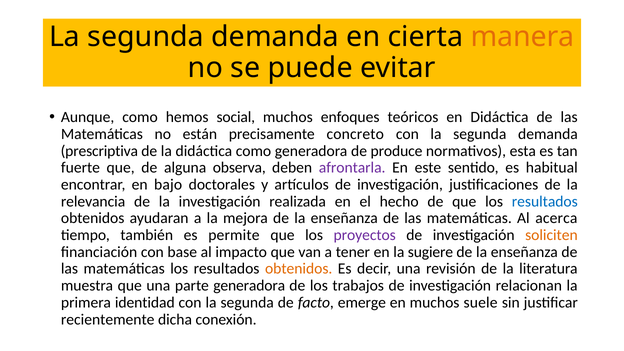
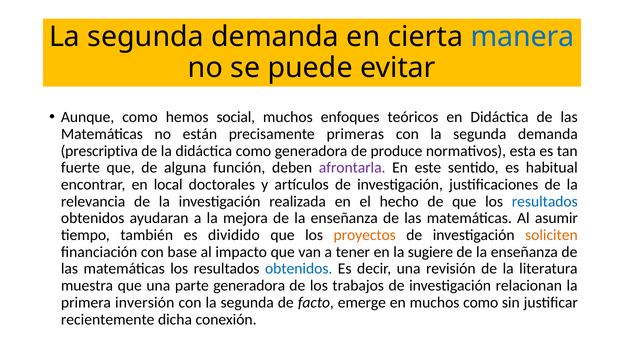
manera colour: orange -> blue
concreto: concreto -> primeras
observa: observa -> función
bajo: bajo -> local
acerca: acerca -> asumir
permite: permite -> dividido
proyectos colour: purple -> orange
obtenidos at (299, 269) colour: orange -> blue
identidad: identidad -> inversión
muchos suele: suele -> como
